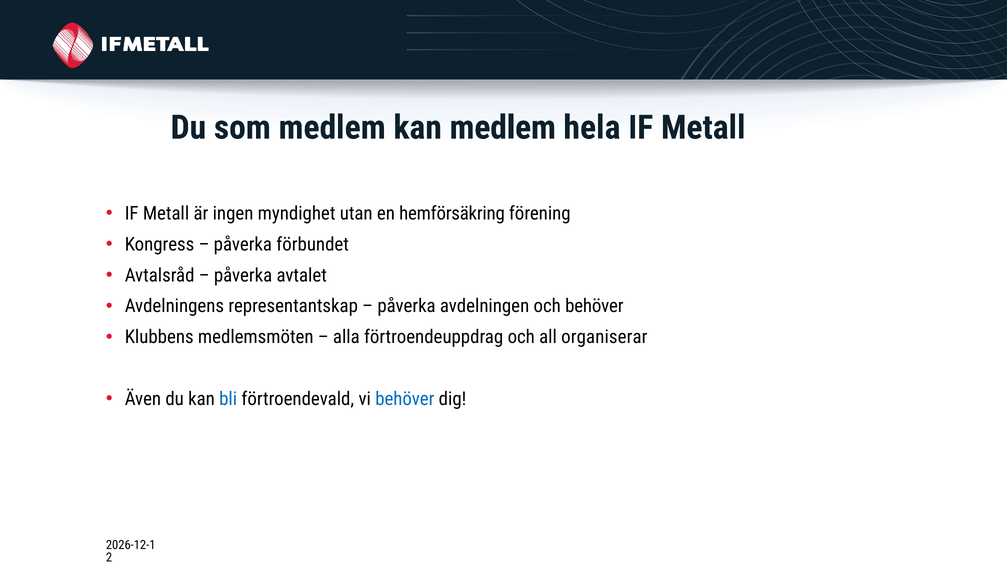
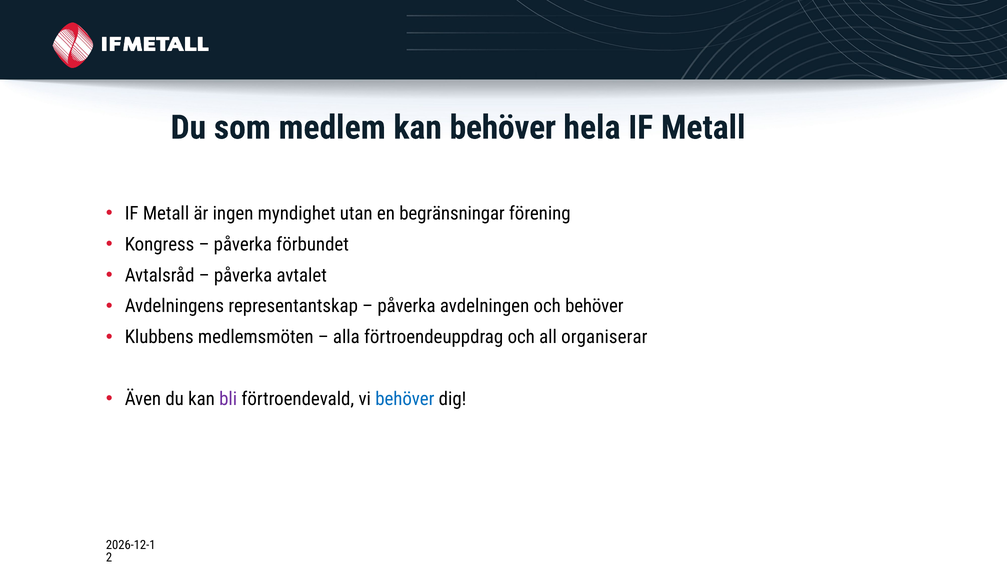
kan medlem: medlem -> behöver
hemförsäkring: hemförsäkring -> begränsningar
bli colour: blue -> purple
